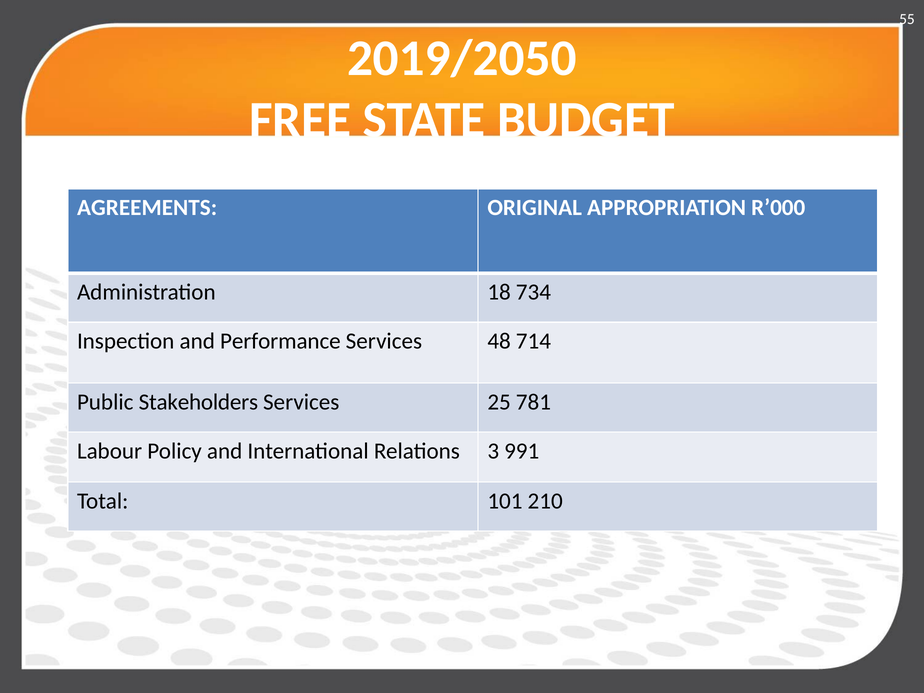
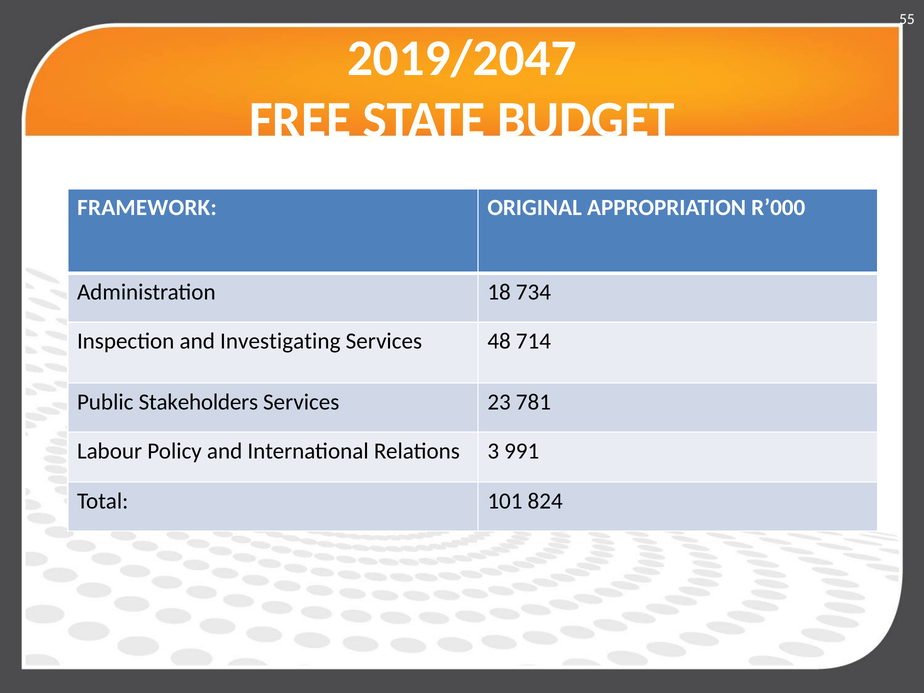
2019/2050: 2019/2050 -> 2019/2047
AGREEMENTS: AGREEMENTS -> FRAMEWORK
Performance: Performance -> Investigating
25: 25 -> 23
210: 210 -> 824
